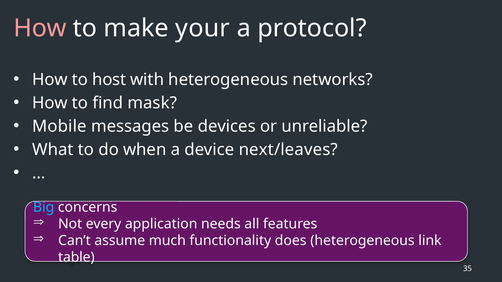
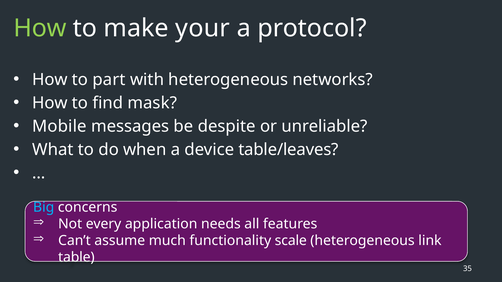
How at (40, 28) colour: pink -> light green
host: host -> part
devices: devices -> despite
next/leaves: next/leaves -> table/leaves
does: does -> scale
